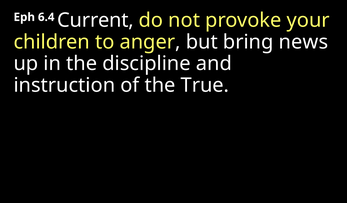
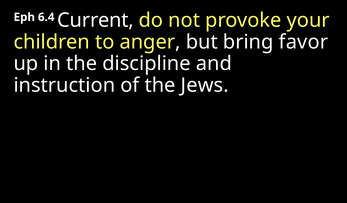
news: news -> favor
True: True -> Jews
